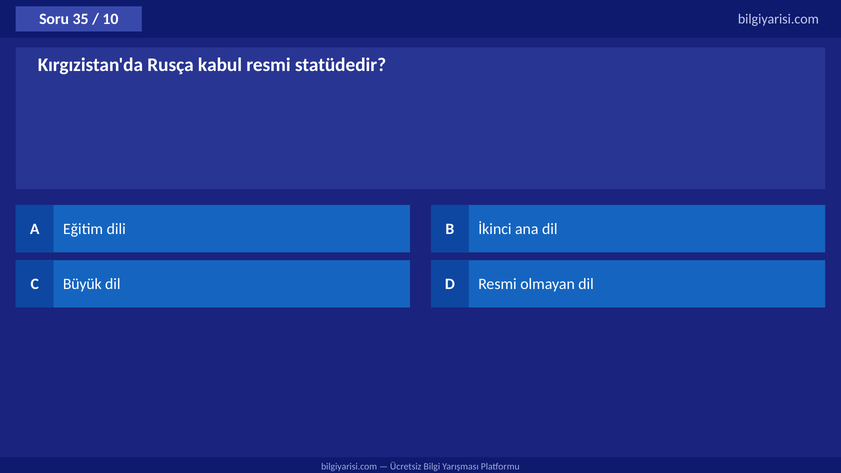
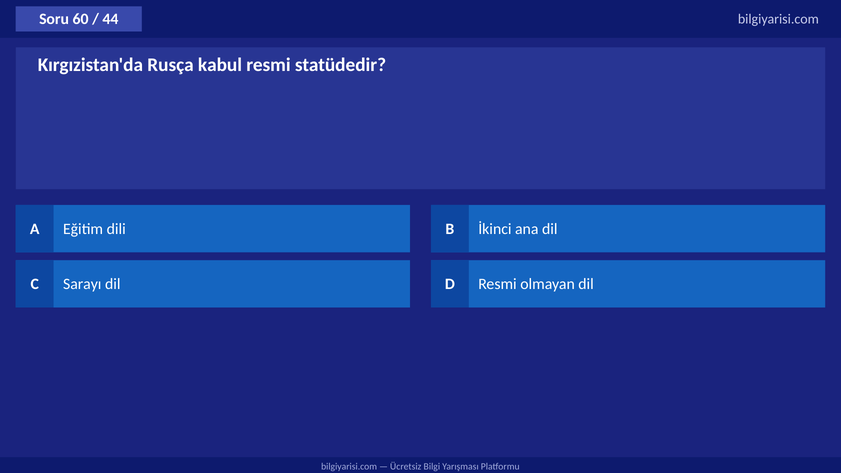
35: 35 -> 60
10: 10 -> 44
Büyük: Büyük -> Sarayı
